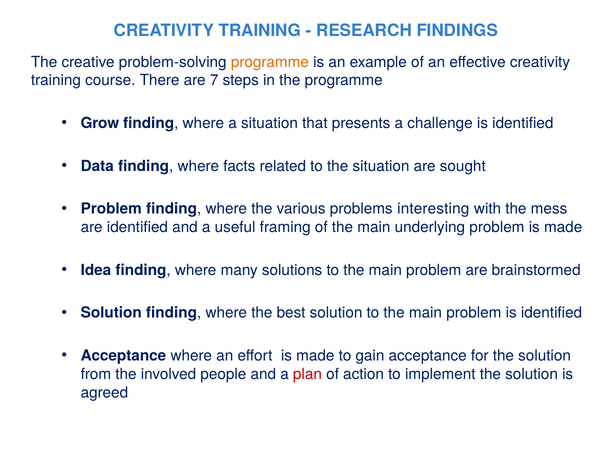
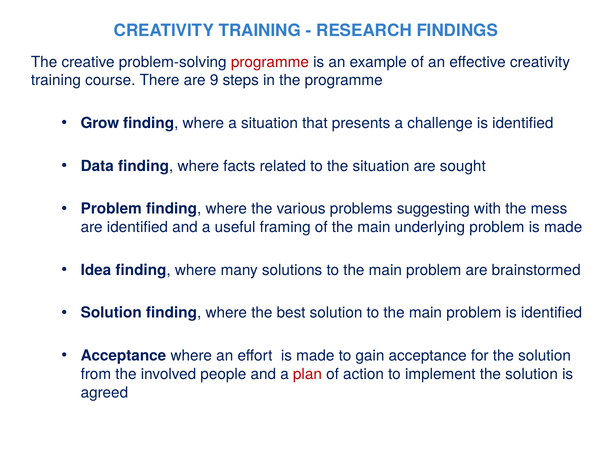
programme at (270, 62) colour: orange -> red
7: 7 -> 9
interesting: interesting -> suggesting
